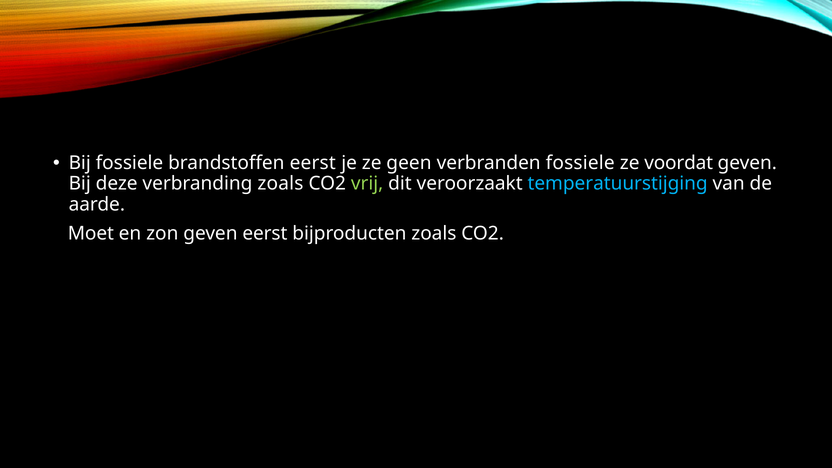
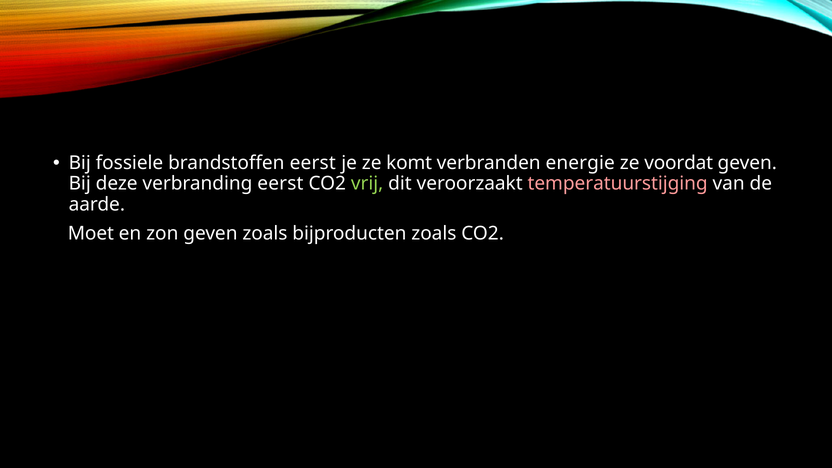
geen: geen -> komt
verbranden fossiele: fossiele -> energie
verbranding zoals: zoals -> eerst
temperatuurstijging colour: light blue -> pink
geven eerst: eerst -> zoals
